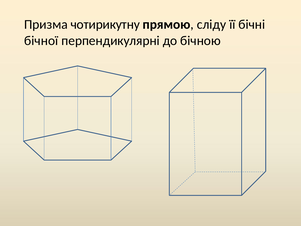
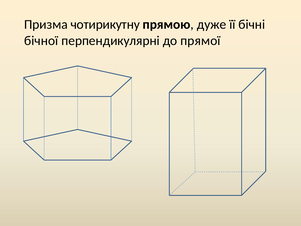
сліду: сліду -> дуже
бічною: бічною -> прямої
